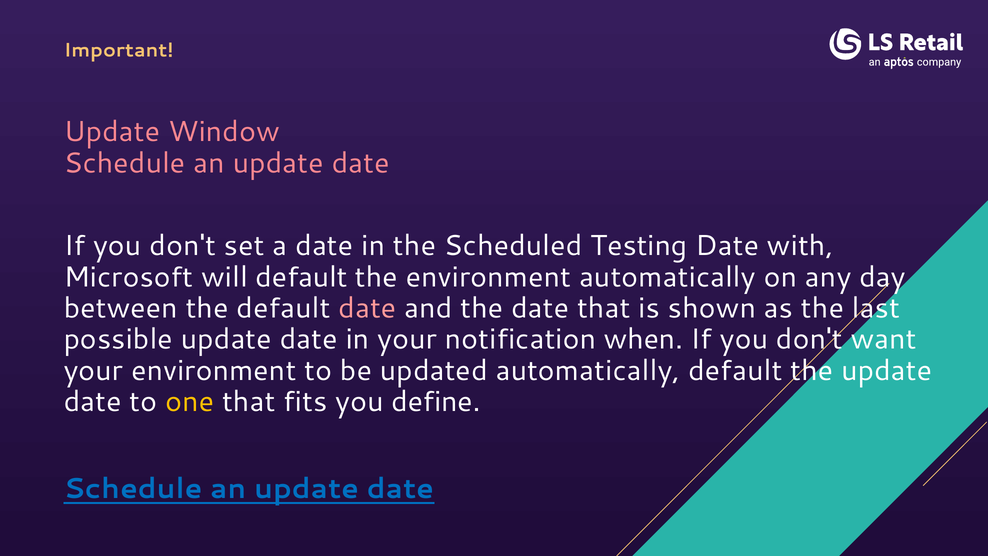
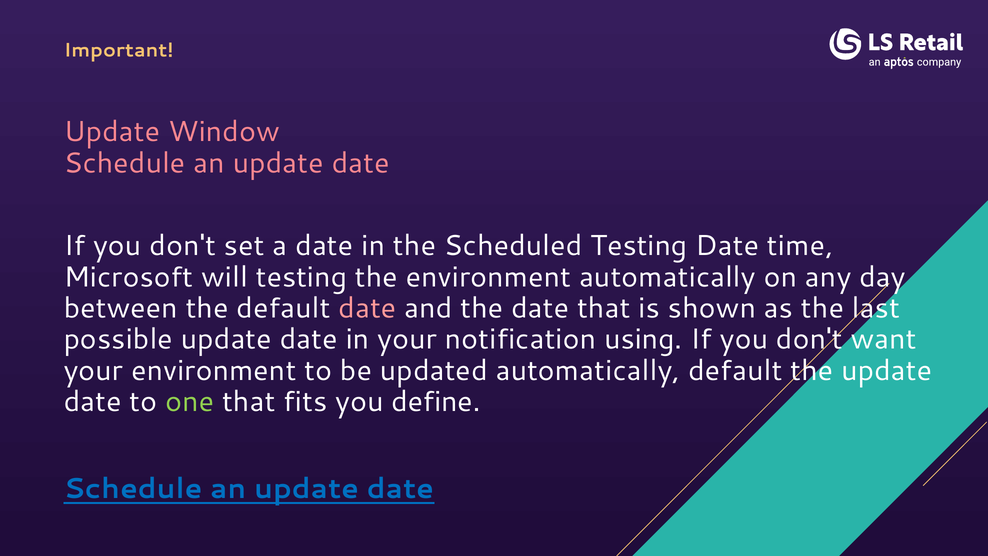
with: with -> time
will default: default -> testing
when: when -> using
one colour: yellow -> light green
